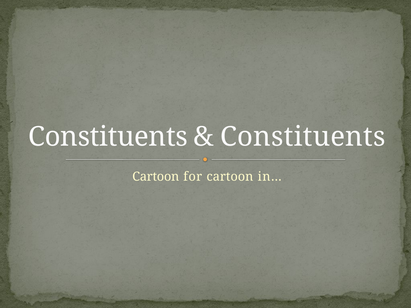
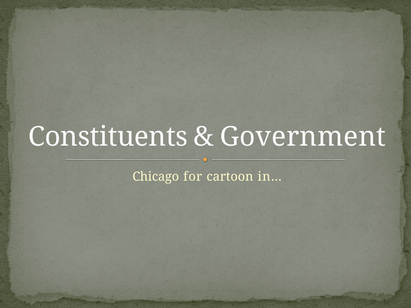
Constituents at (303, 137): Constituents -> Government
Cartoon at (156, 177): Cartoon -> Chicago
